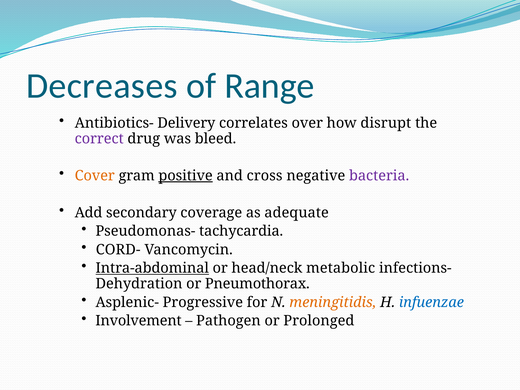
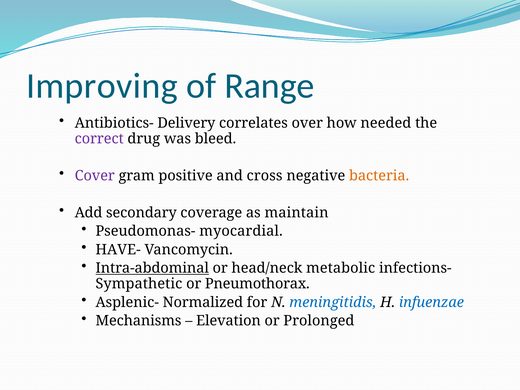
Decreases: Decreases -> Improving
disrupt: disrupt -> needed
Cover colour: orange -> purple
positive underline: present -> none
bacteria colour: purple -> orange
adequate: adequate -> maintain
tachycardia: tachycardia -> myocardial
CORD-: CORD- -> HAVE-
Dehydration: Dehydration -> Sympathetic
Progressive: Progressive -> Normalized
meningitidis colour: orange -> blue
Involvement: Involvement -> Mechanisms
Pathogen: Pathogen -> Elevation
